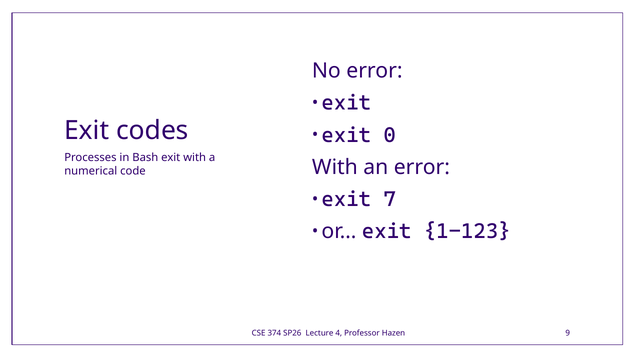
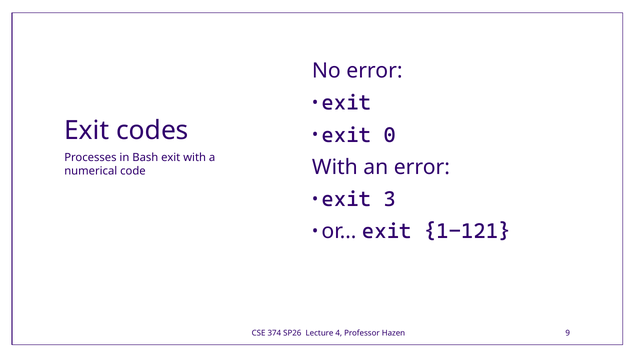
7: 7 -> 3
1-123: 1-123 -> 1-121
